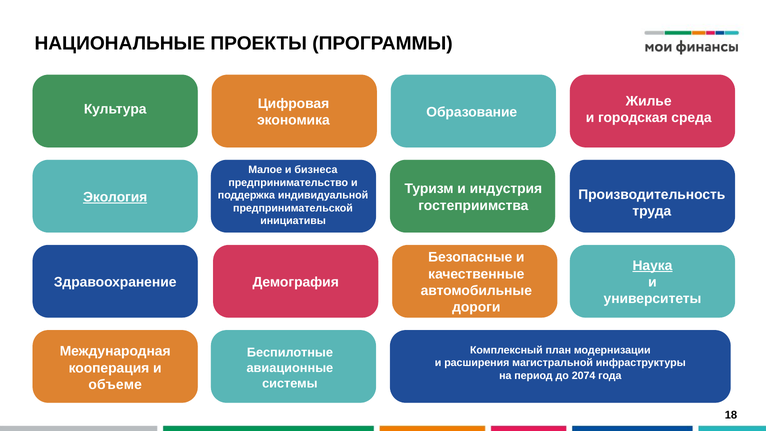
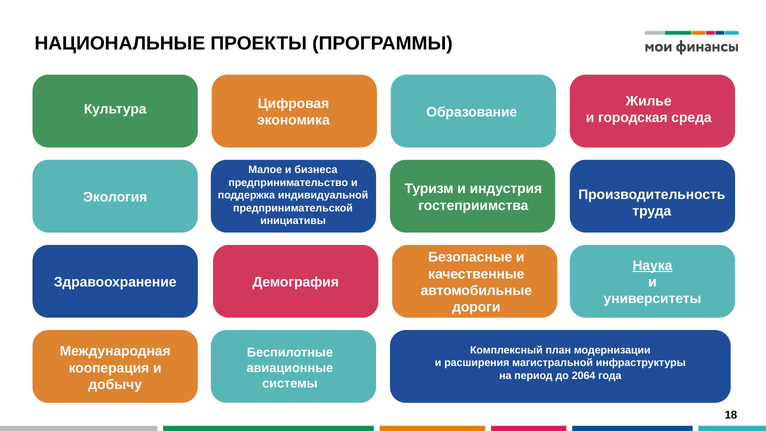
Экология underline: present -> none
2074: 2074 -> 2064
объеме: объеме -> добычу
